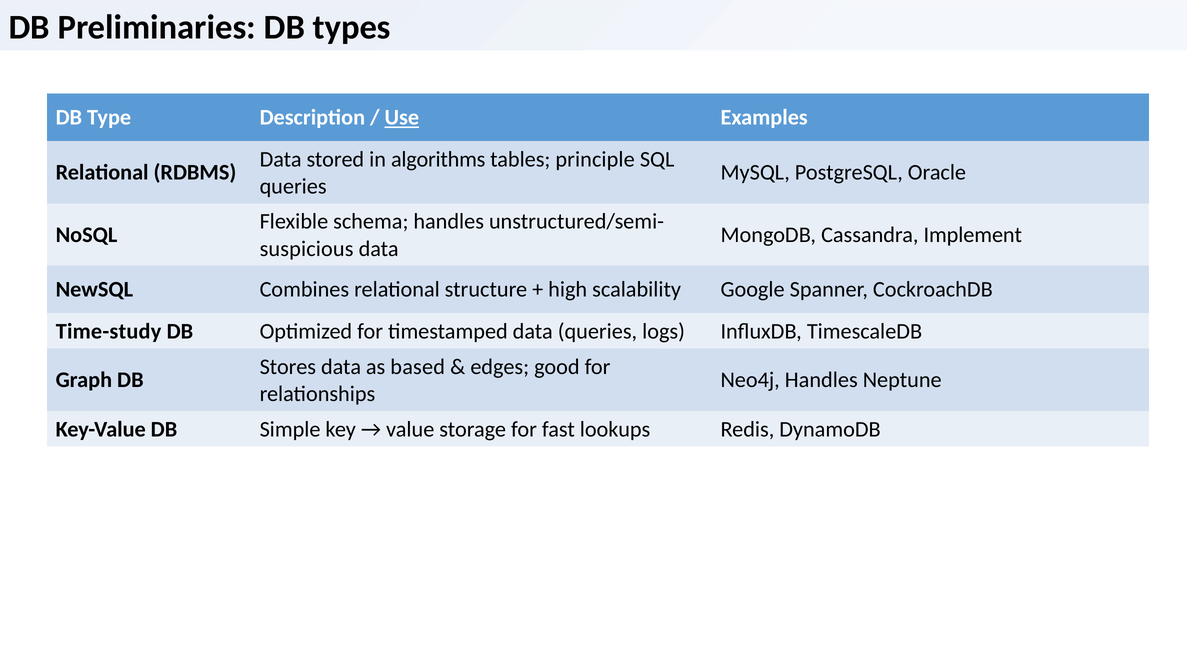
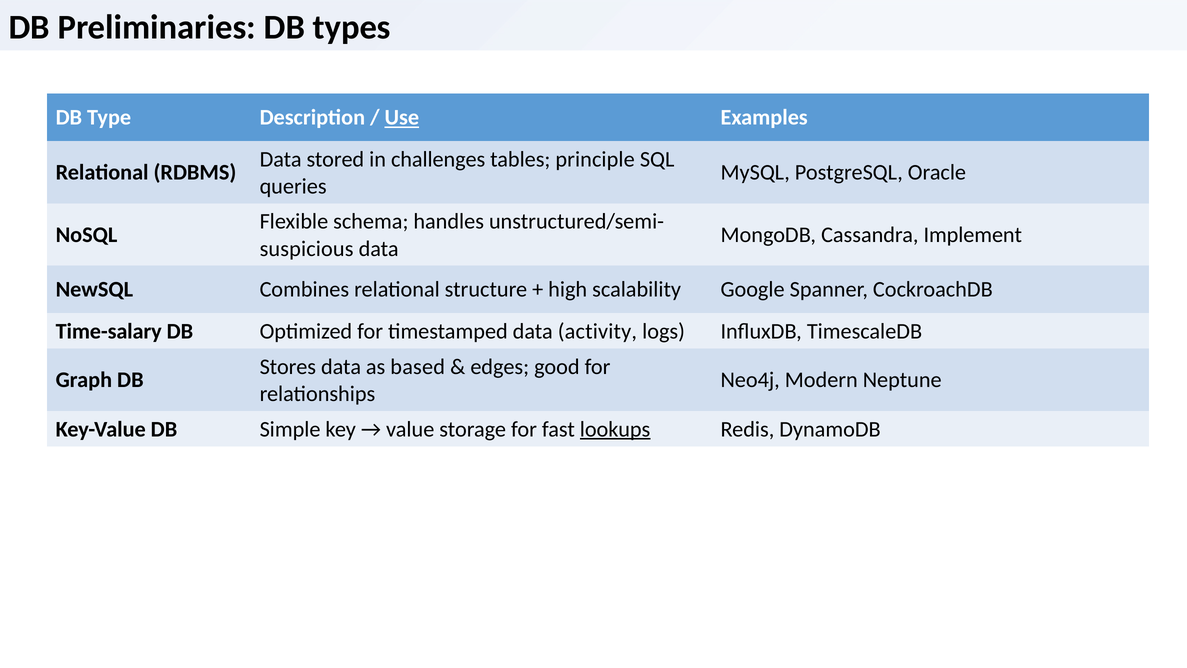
algorithms: algorithms -> challenges
Time-study: Time-study -> Time-salary
data queries: queries -> activity
Neo4j Handles: Handles -> Modern
lookups underline: none -> present
